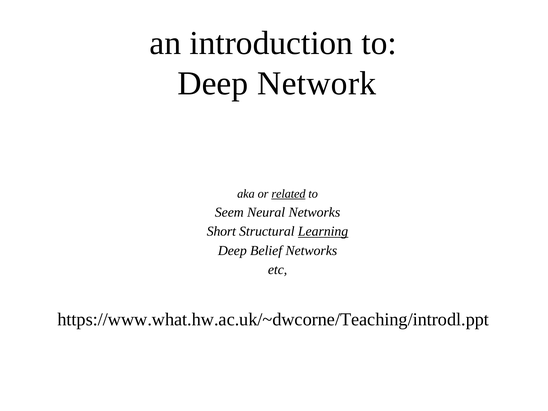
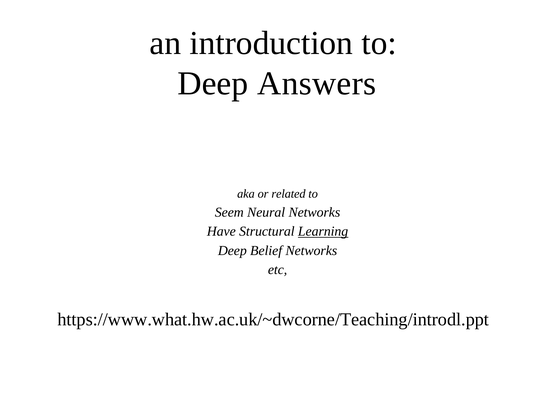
Network: Network -> Answers
related underline: present -> none
Short: Short -> Have
